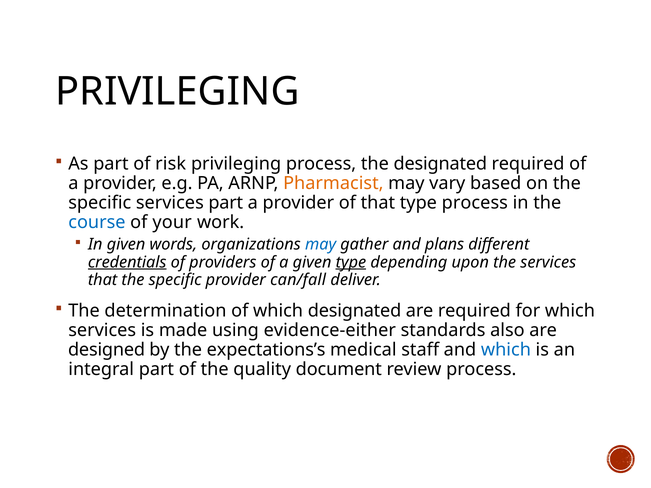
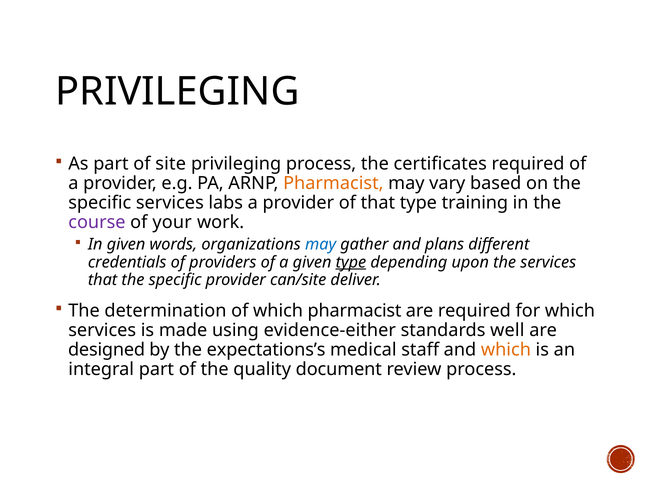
risk: risk -> site
the designated: designated -> certificates
services part: part -> labs
type process: process -> training
course colour: blue -> purple
credentials underline: present -> none
can/fall: can/fall -> can/site
which designated: designated -> pharmacist
also: also -> well
which at (506, 350) colour: blue -> orange
